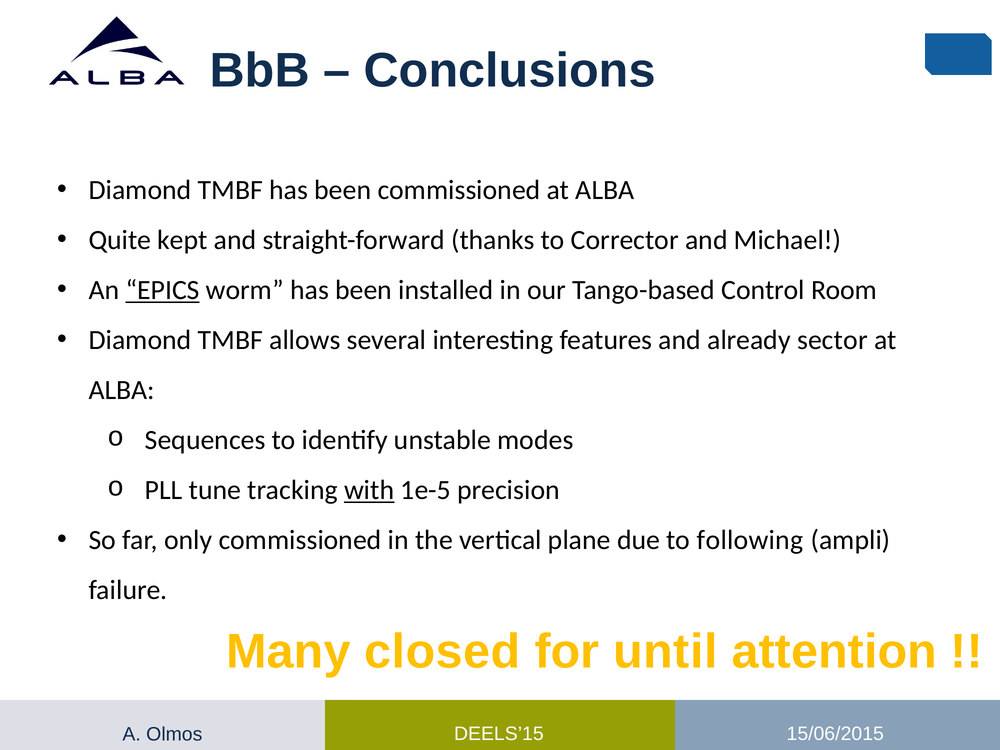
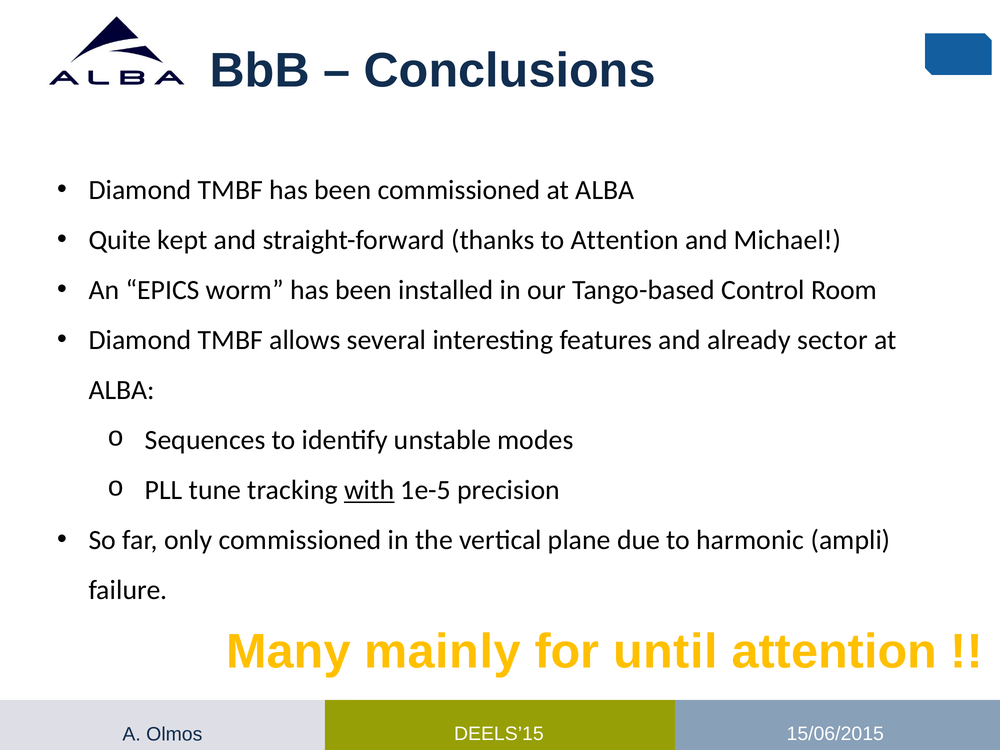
to Corrector: Corrector -> Attention
EPICS underline: present -> none
following: following -> harmonic
closed: closed -> mainly
